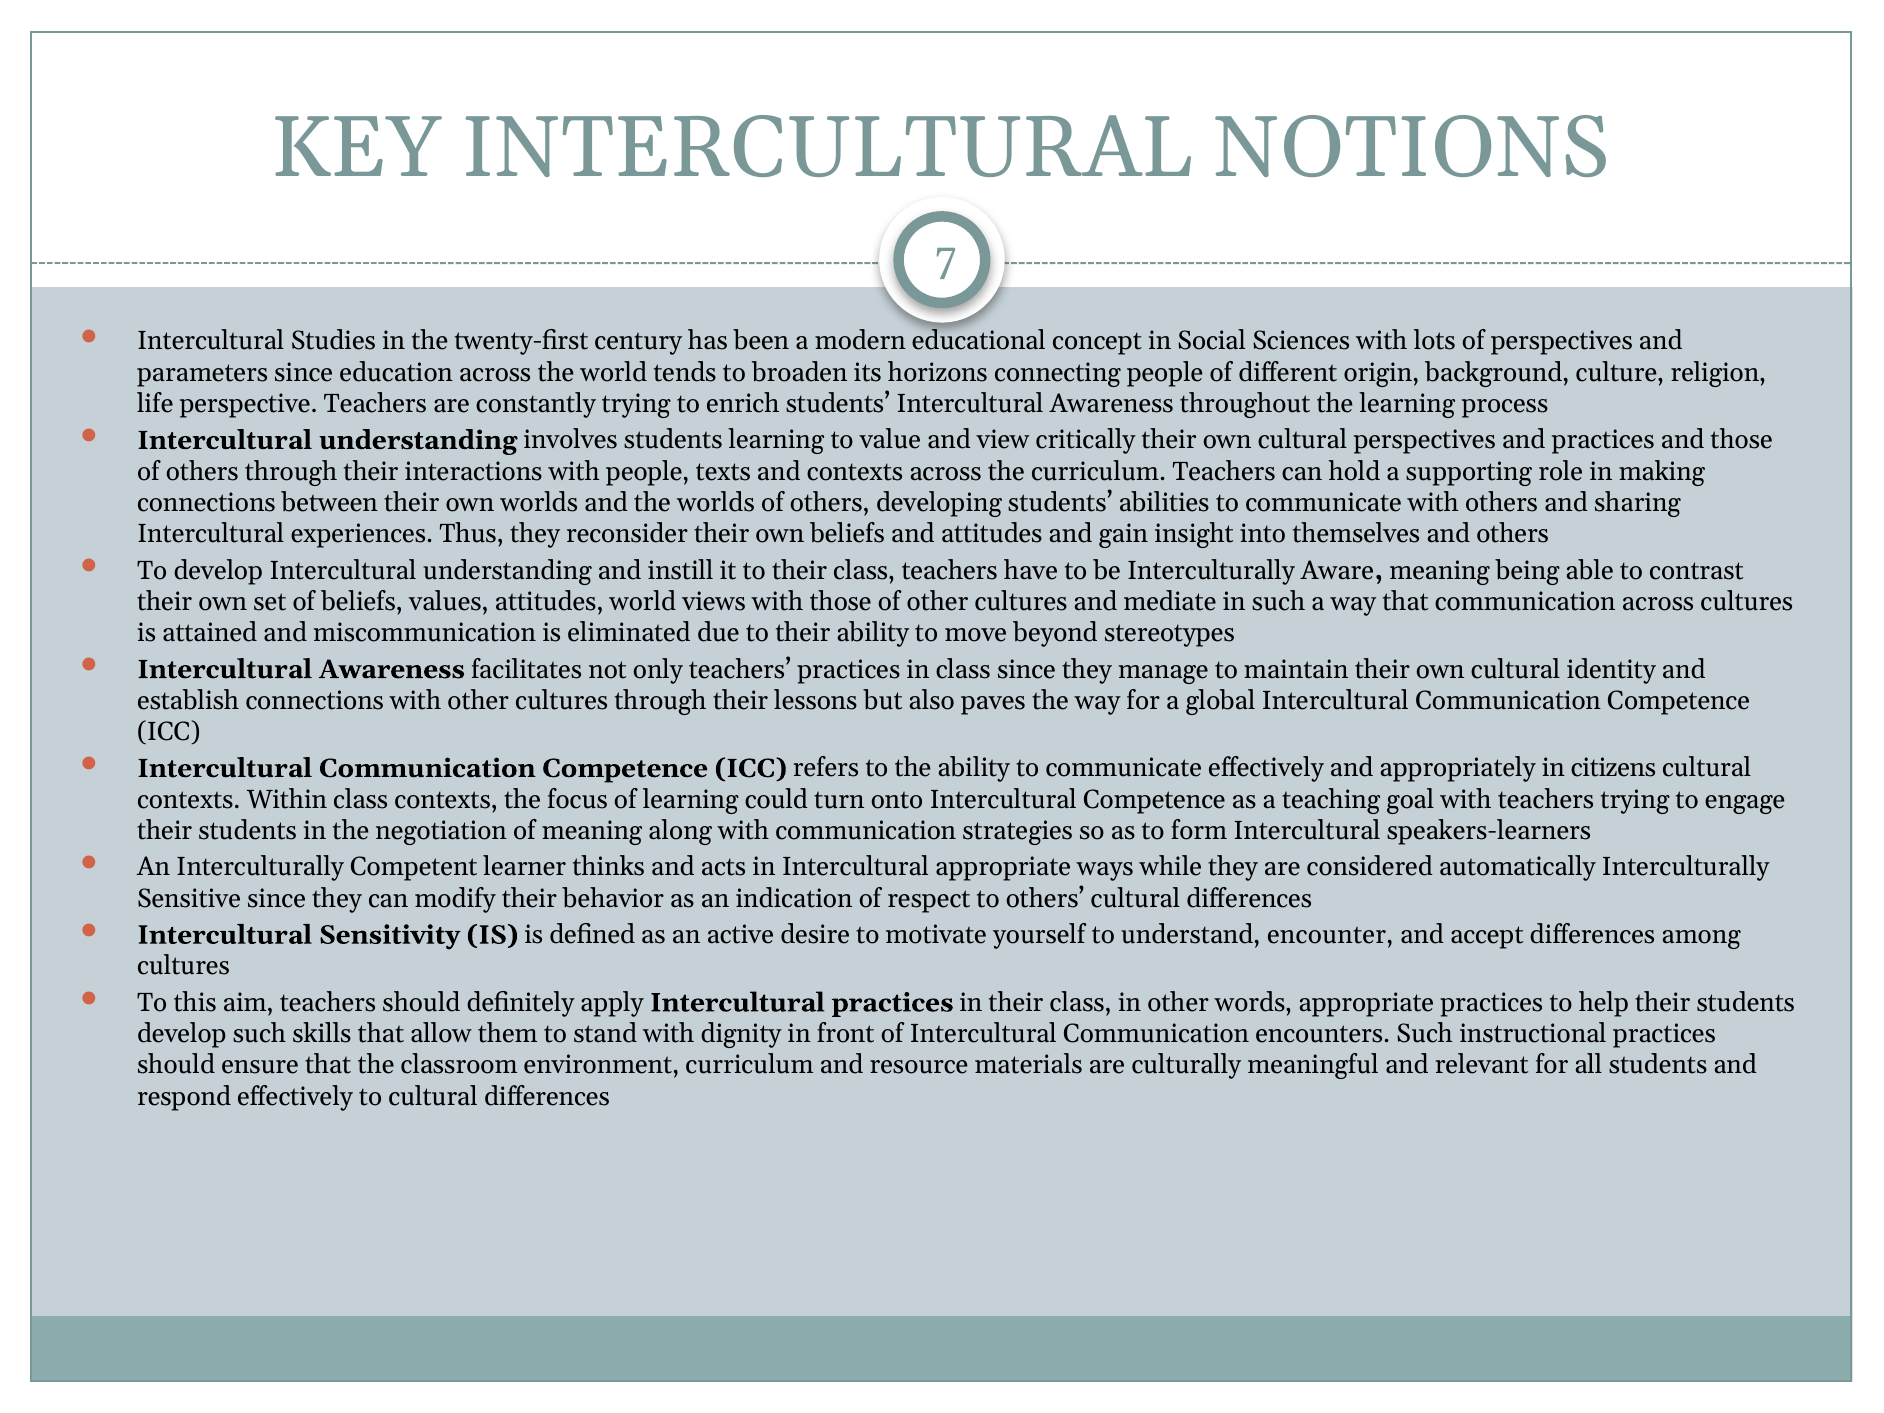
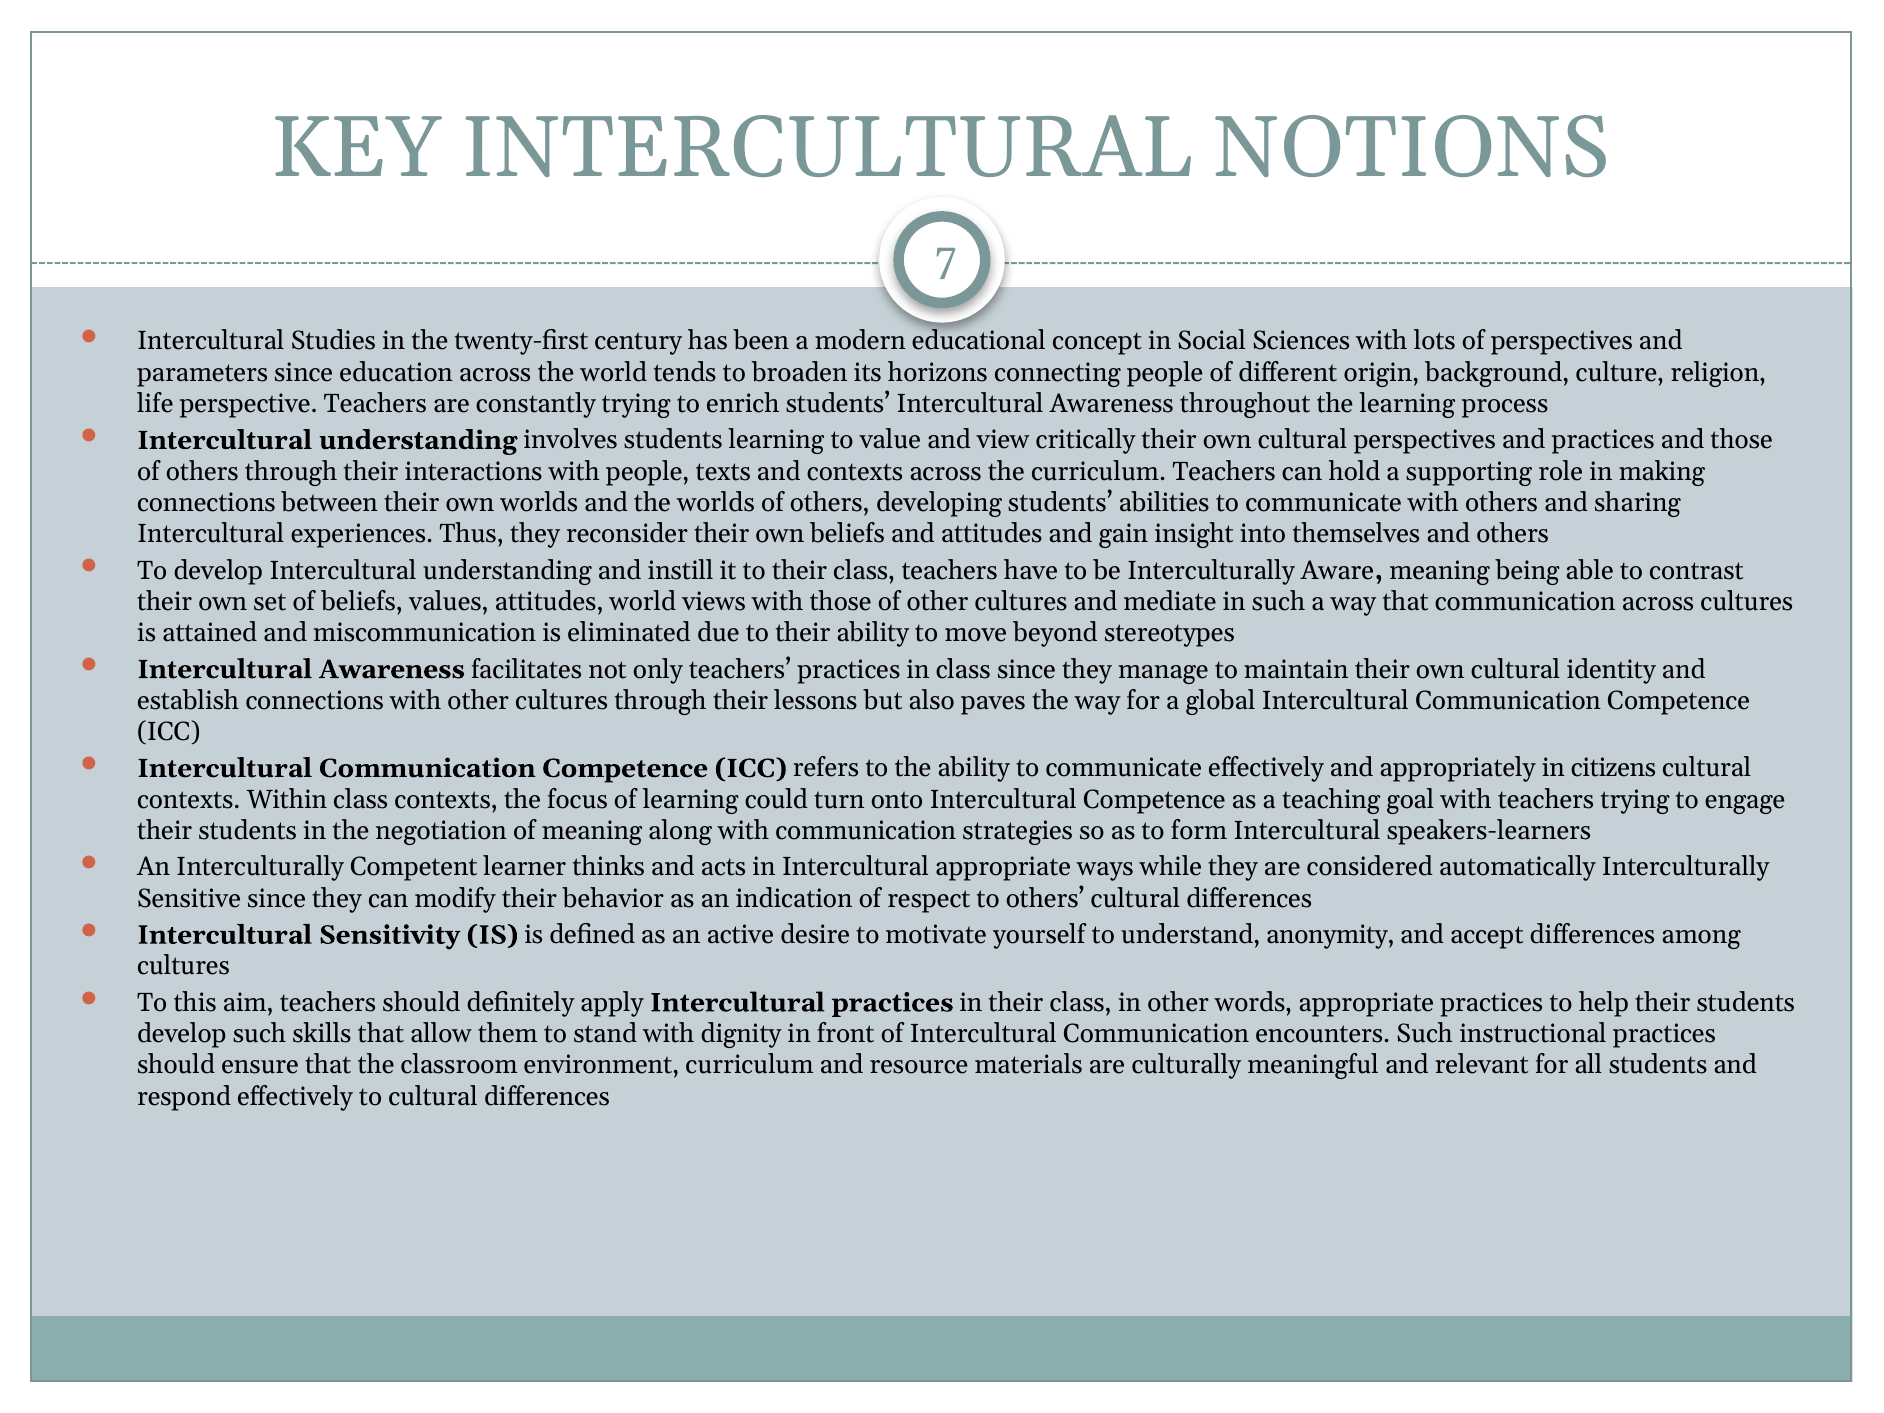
encounter: encounter -> anonymity
